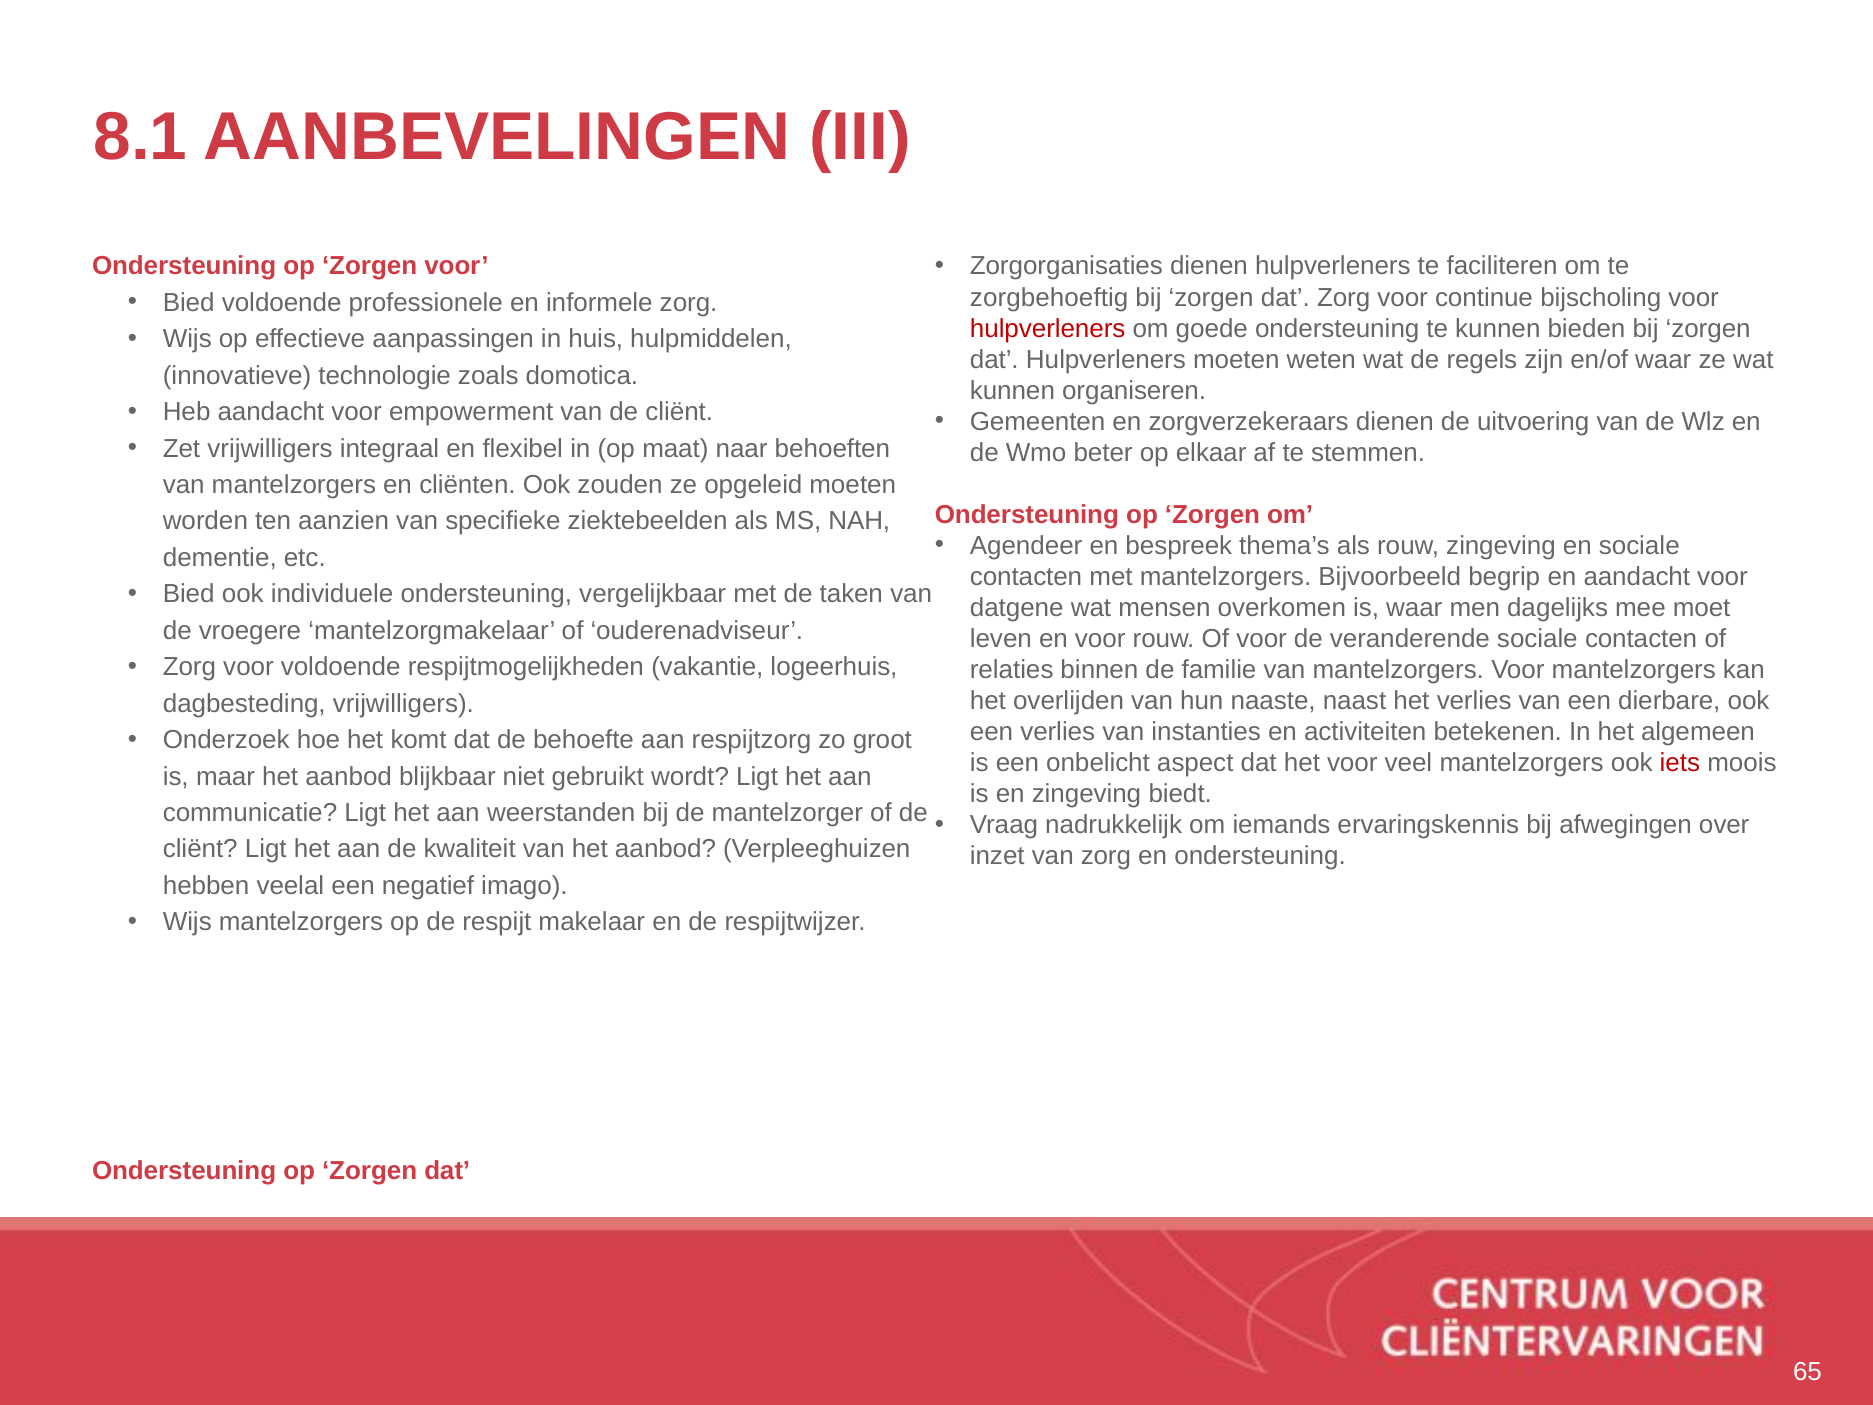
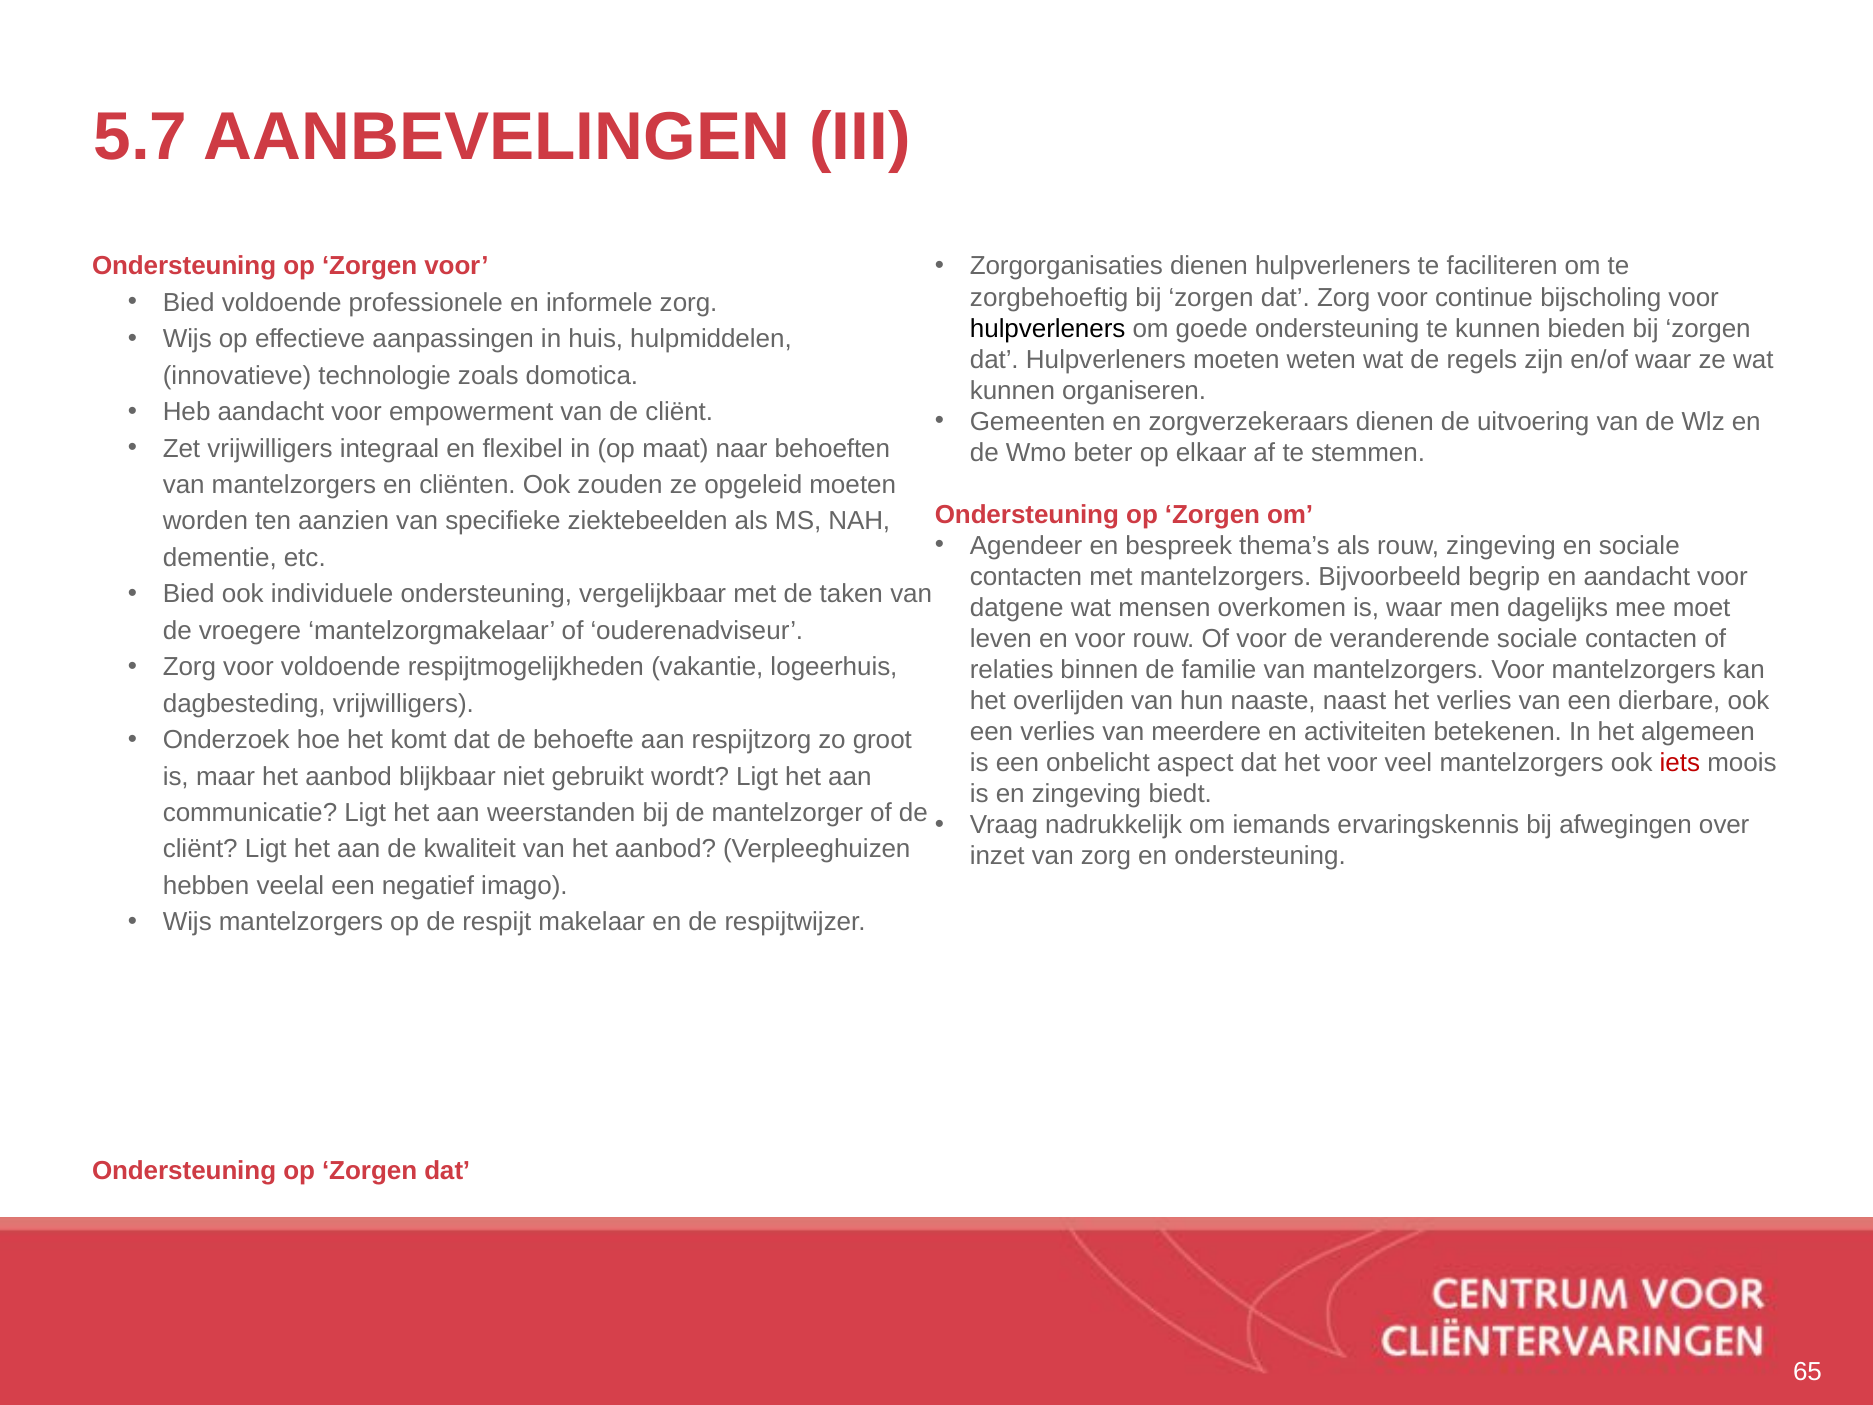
8.1: 8.1 -> 5.7
hulpverleners at (1048, 328) colour: red -> black
instanties: instanties -> meerdere
